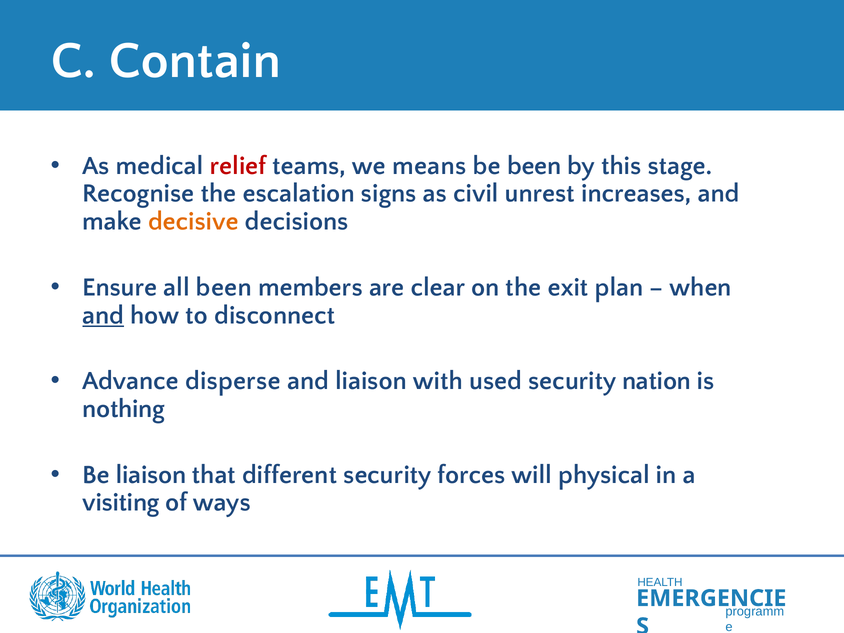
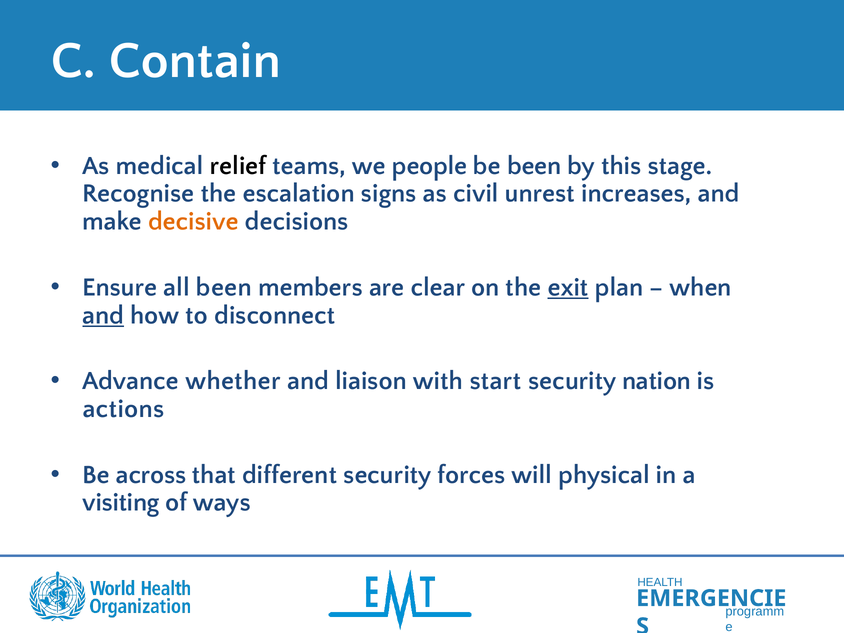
relief colour: red -> black
means: means -> people
exit underline: none -> present
disperse: disperse -> whether
used: used -> start
nothing: nothing -> actions
Be liaison: liaison -> across
